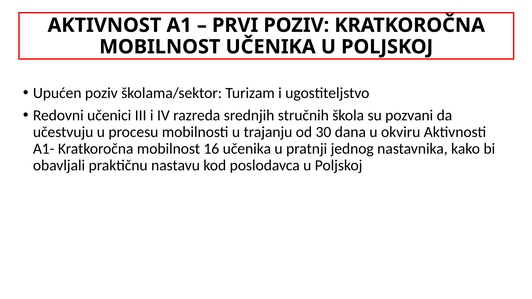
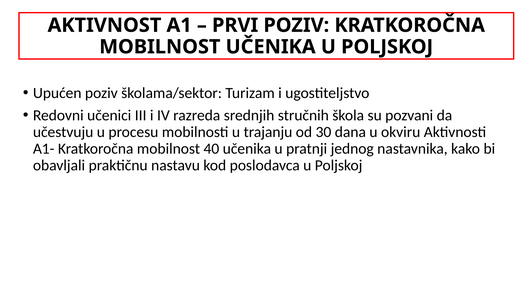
16: 16 -> 40
